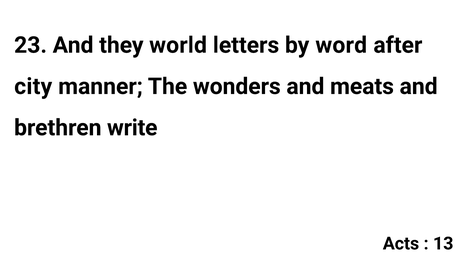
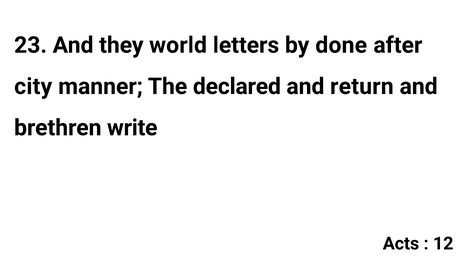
word: word -> done
wonders: wonders -> declared
meats: meats -> return
13: 13 -> 12
